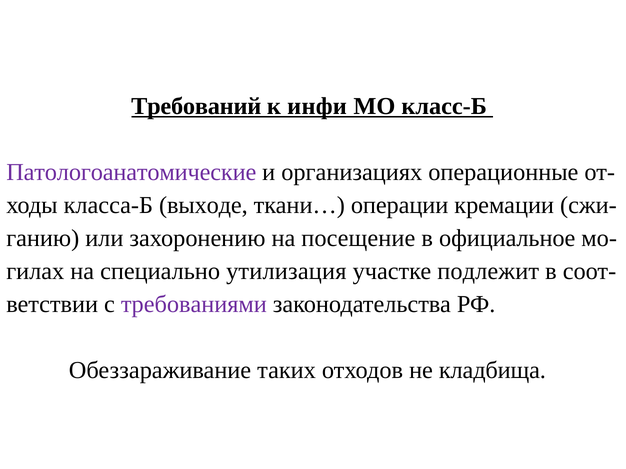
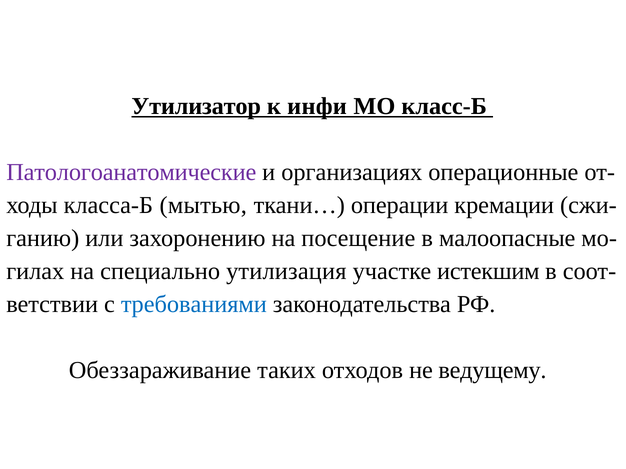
Требований: Требований -> Утилизатор
выходе: выходе -> мытью
официальное: официальное -> малоопасные
подлежит: подлежит -> истекшим
требованиями colour: purple -> blue
кладбища: кладбища -> ведущему
